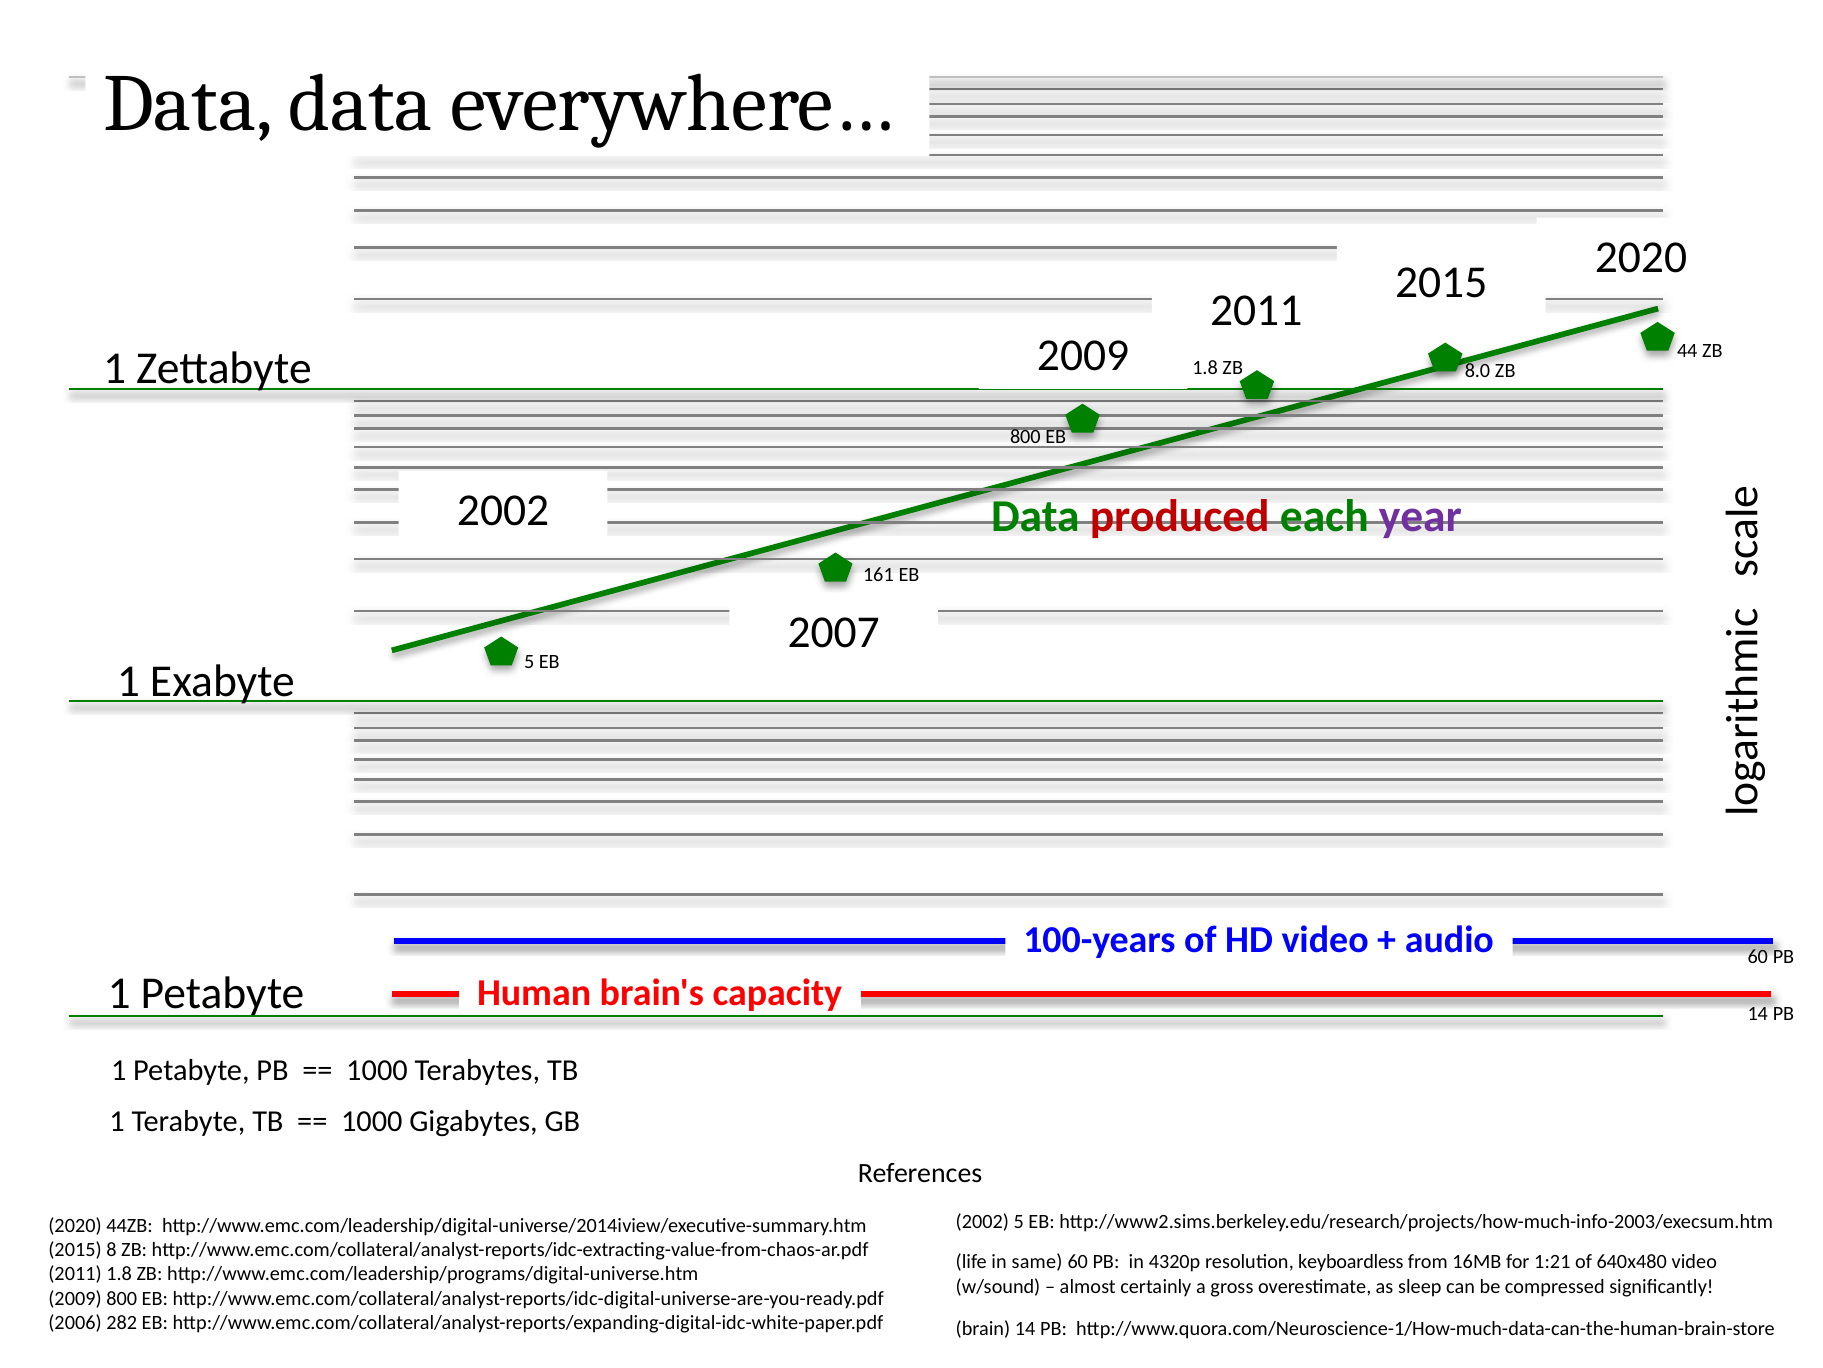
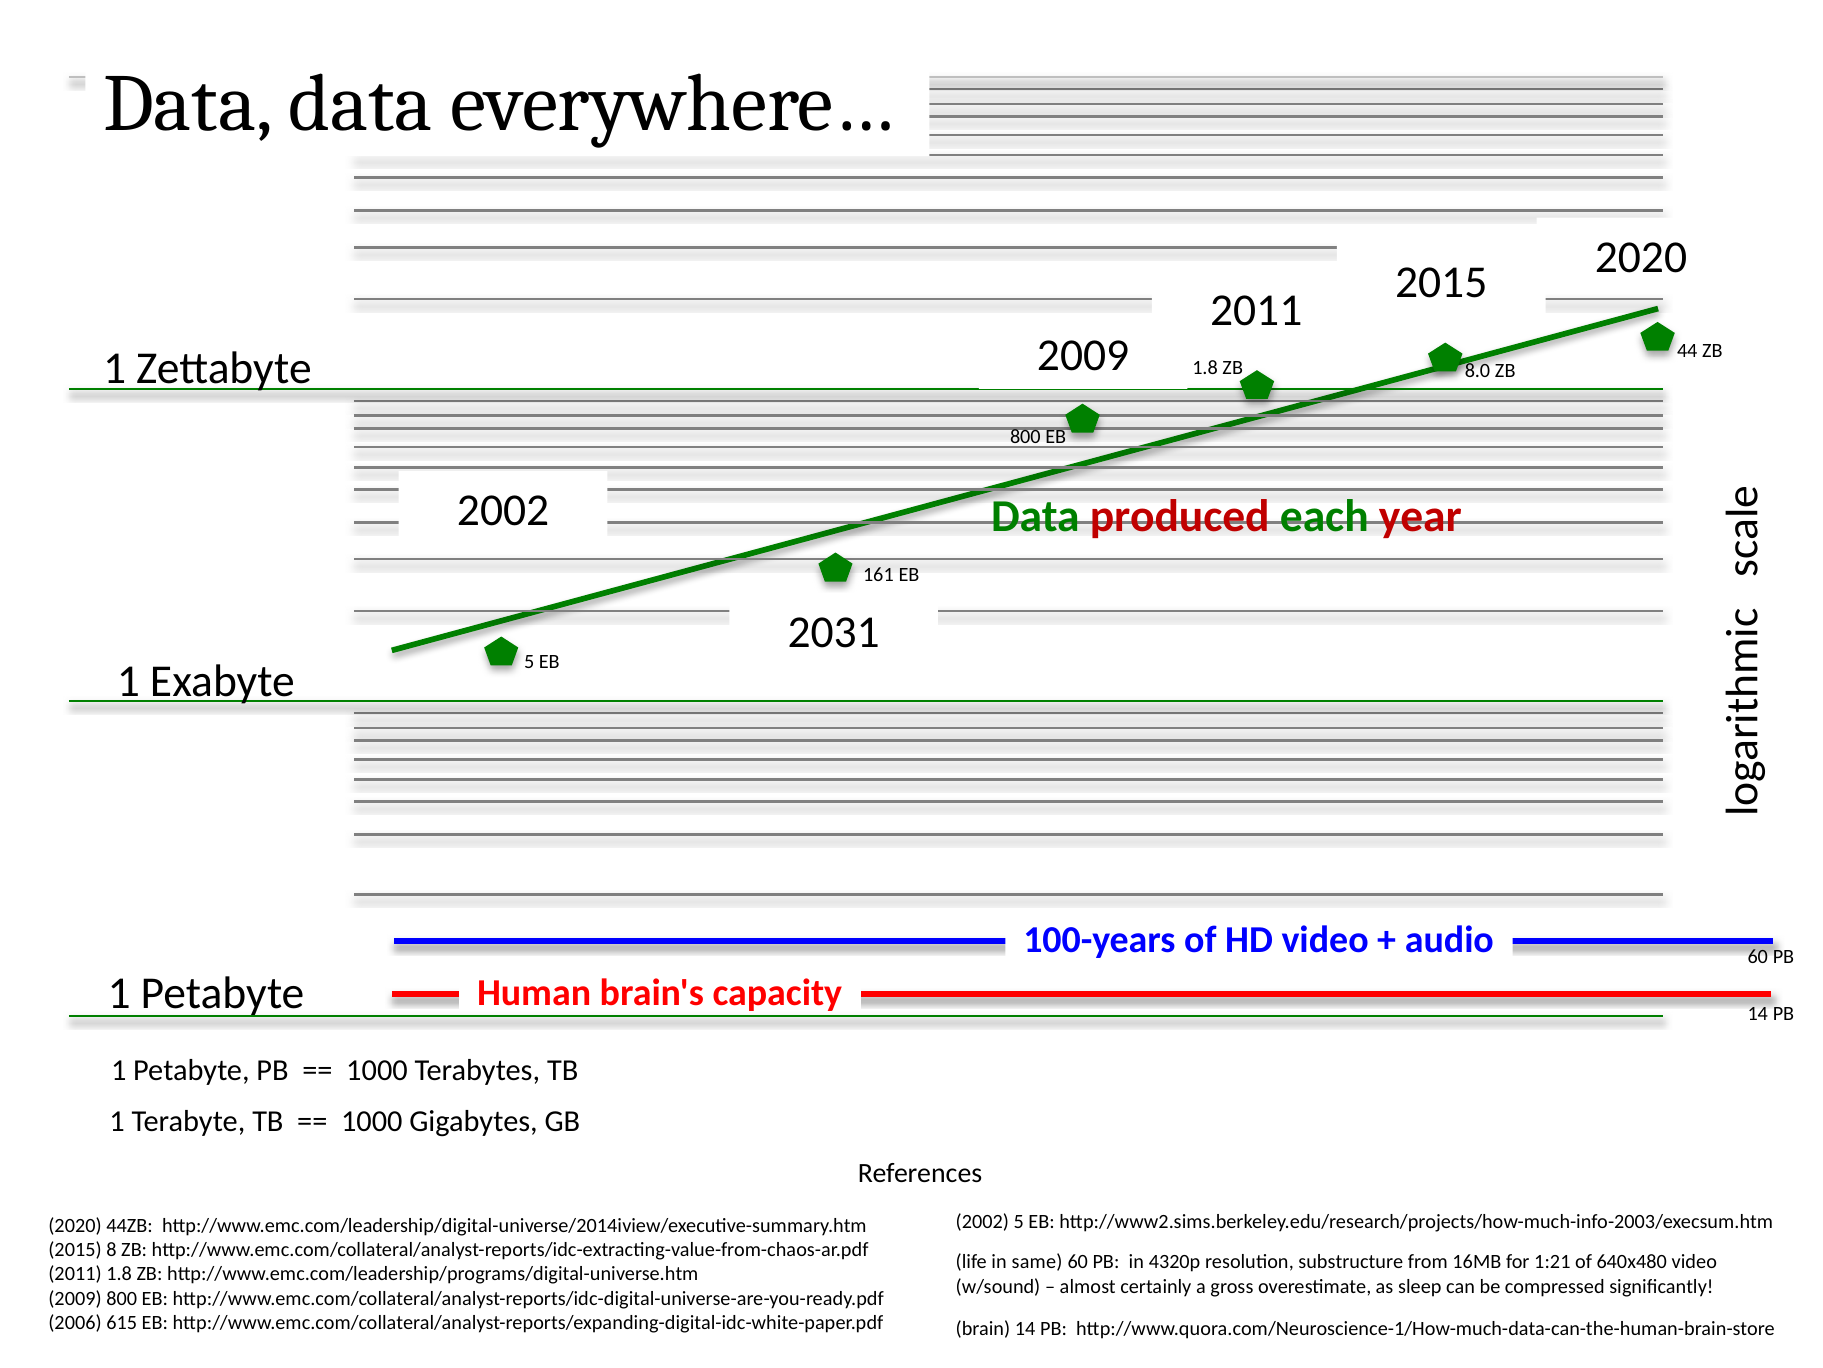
year colour: purple -> red
2007: 2007 -> 2031
keyboardless: keyboardless -> substructure
282: 282 -> 615
